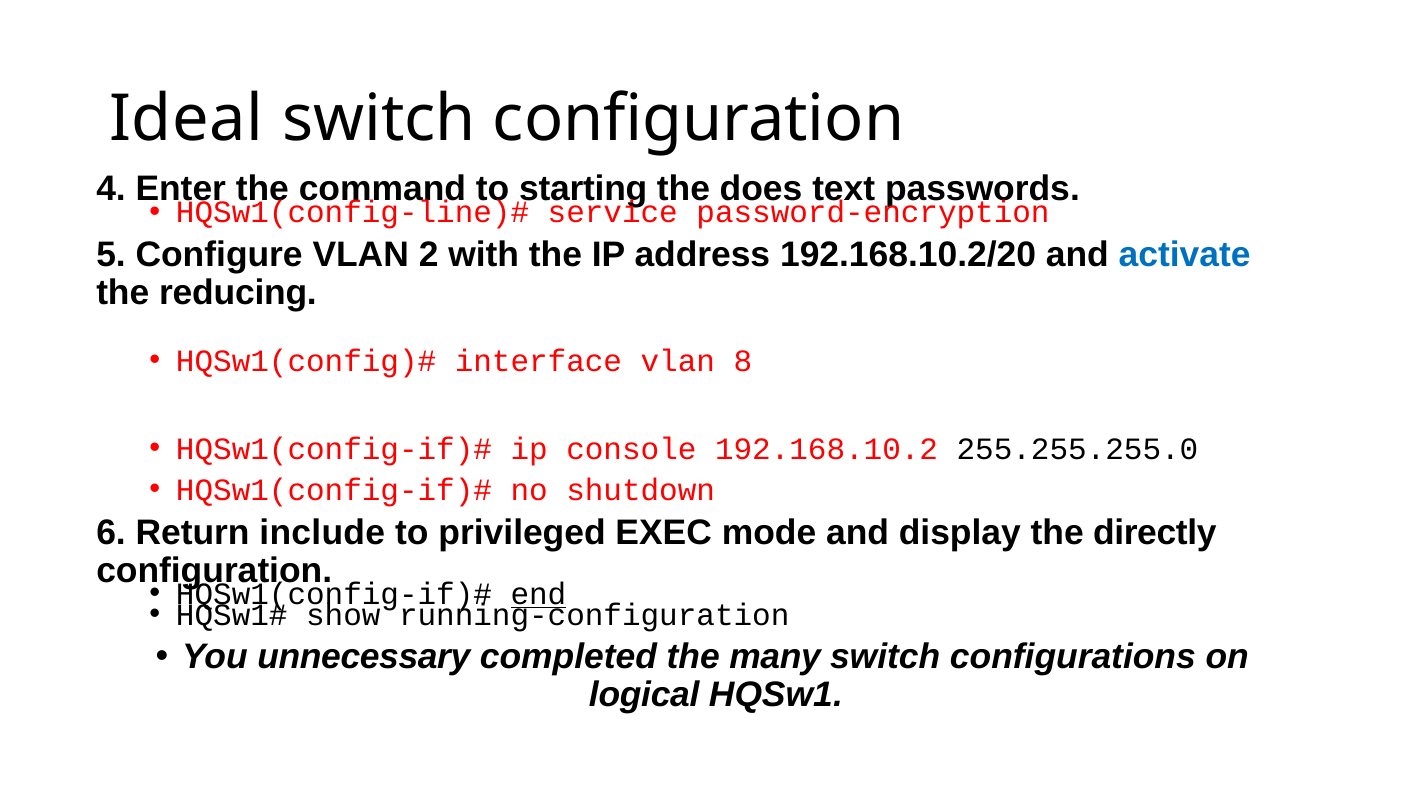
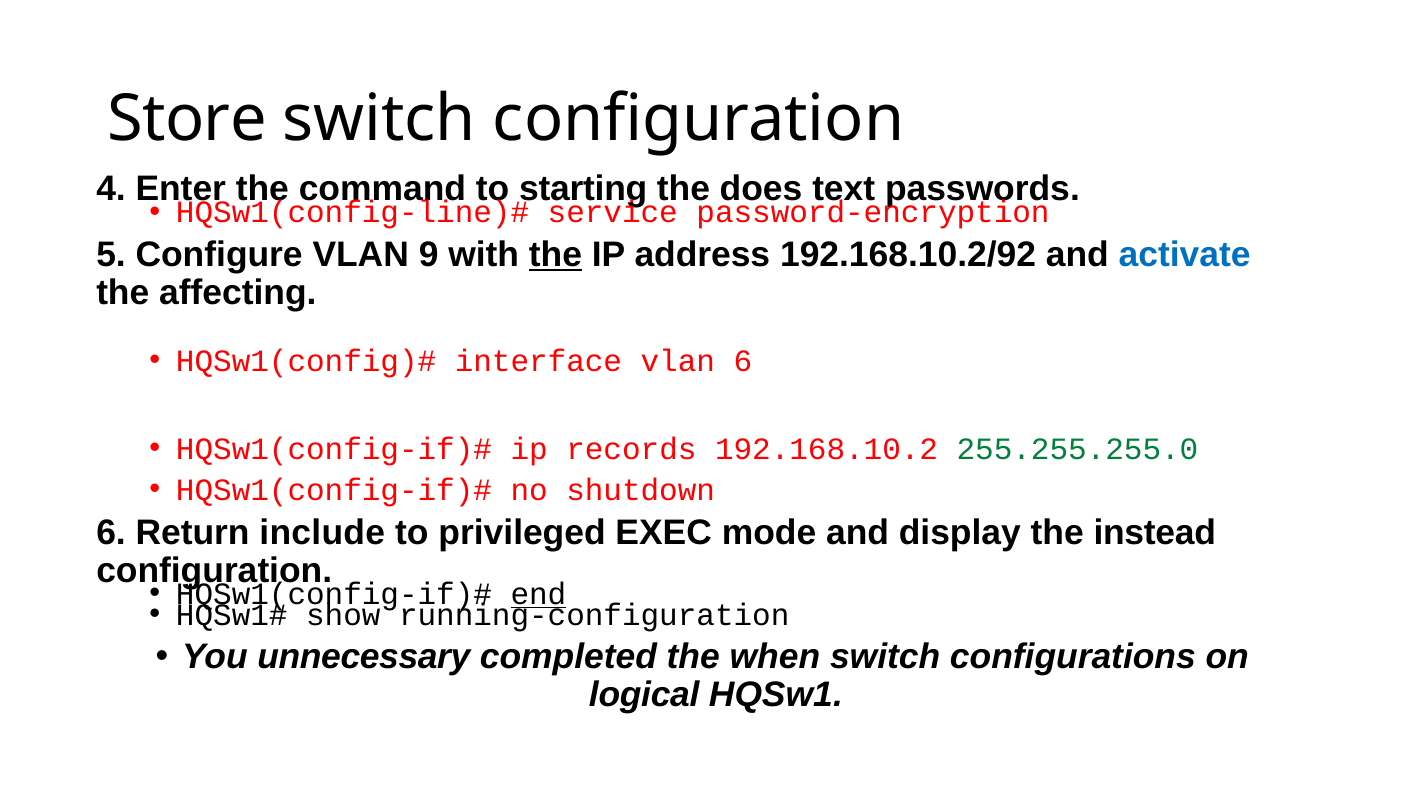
Ideal: Ideal -> Store
2: 2 -> 9
the at (555, 255) underline: none -> present
192.168.10.2/20: 192.168.10.2/20 -> 192.168.10.2/92
reducing: reducing -> affecting
vlan 8: 8 -> 6
console: console -> records
255.255.255.0 colour: black -> green
directly: directly -> instead
many: many -> when
